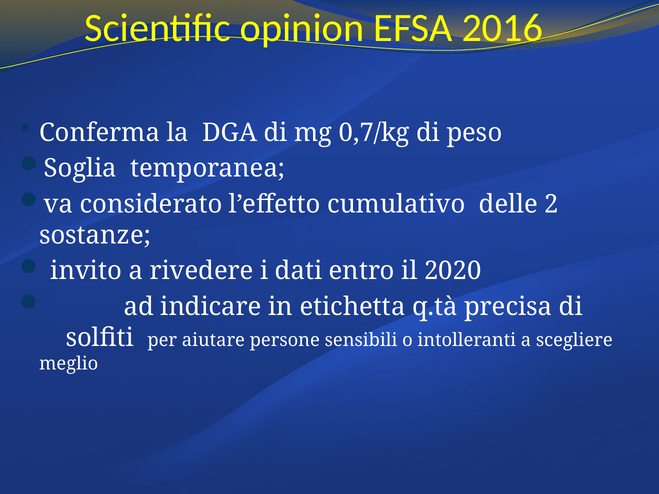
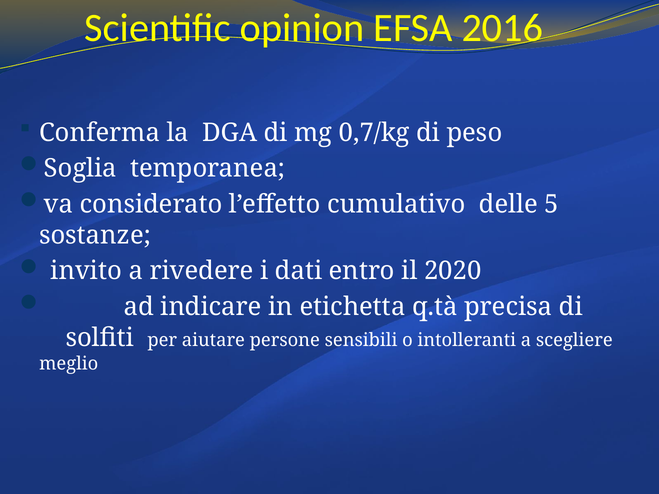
2: 2 -> 5
